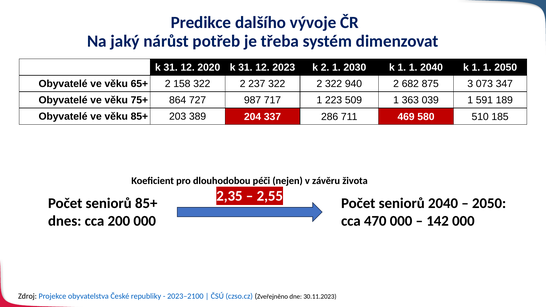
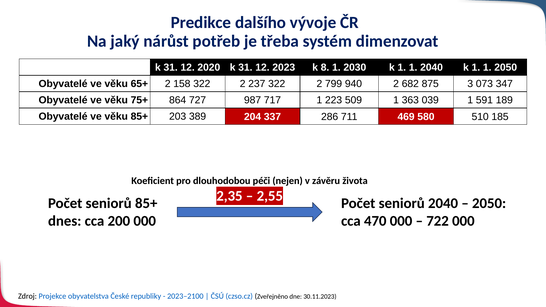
k 2: 2 -> 8
2 322: 322 -> 799
142: 142 -> 722
